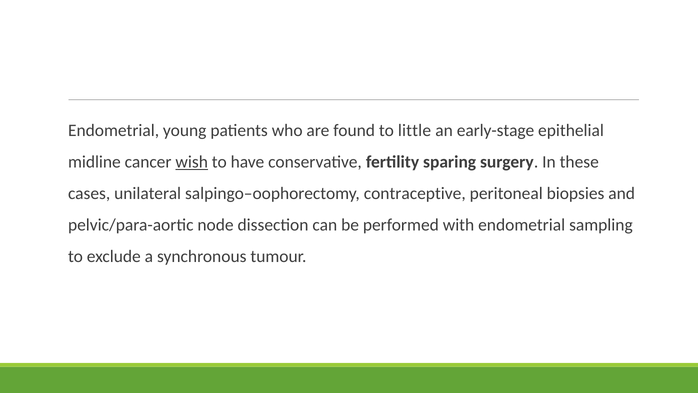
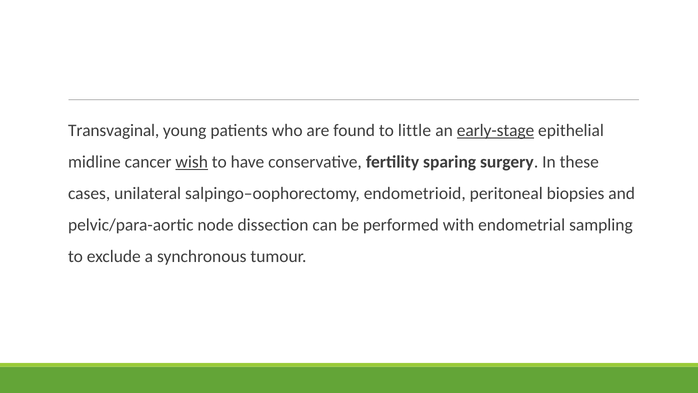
Endometrial at (114, 130): Endometrial -> Transvaginal
early-stage underline: none -> present
contraceptive: contraceptive -> endometrioid
